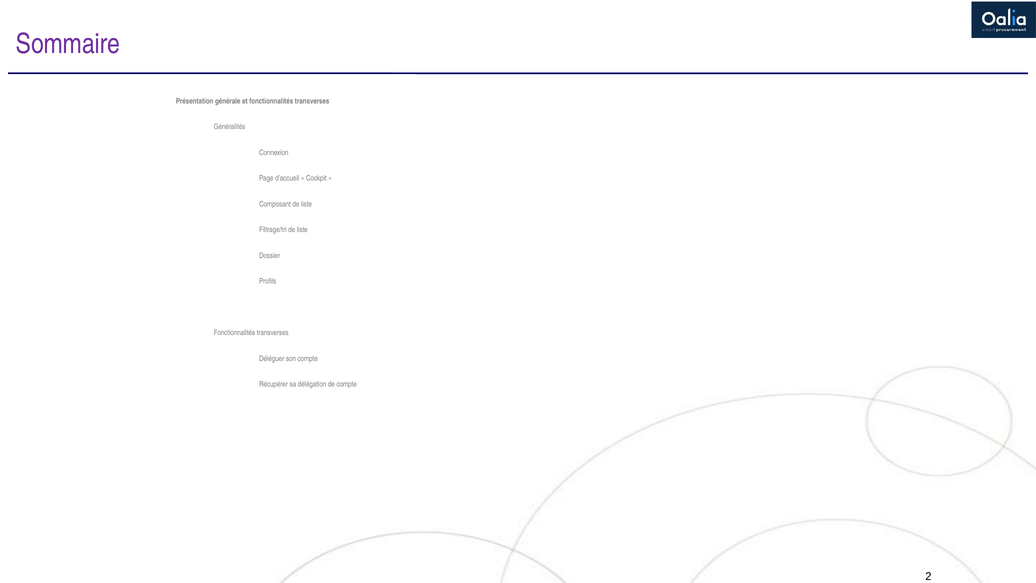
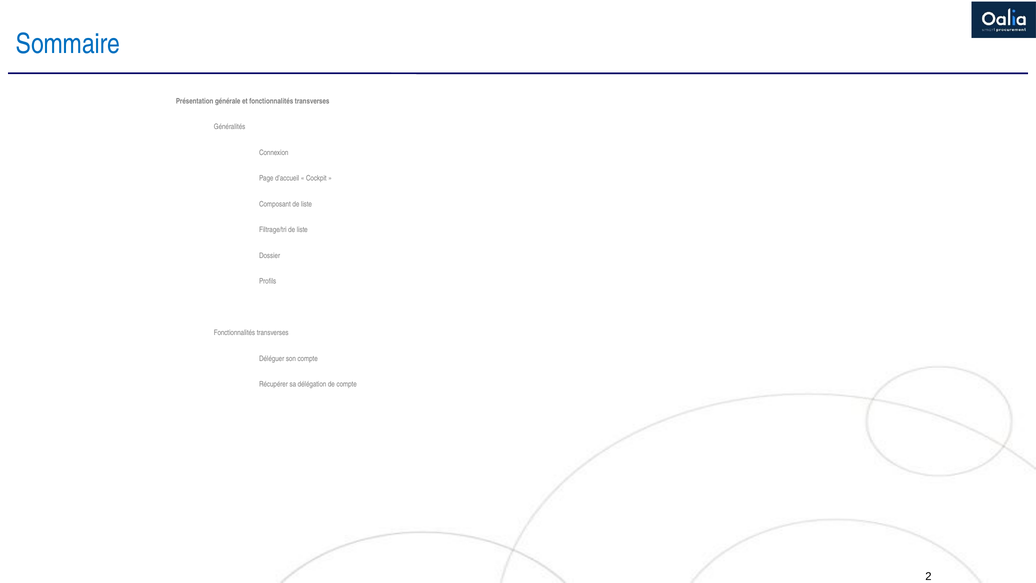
Sommaire colour: purple -> blue
